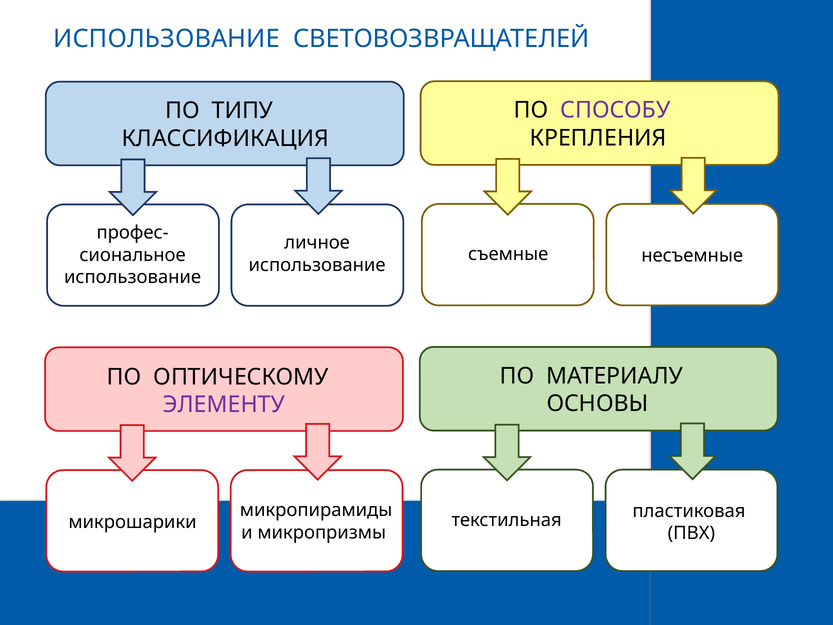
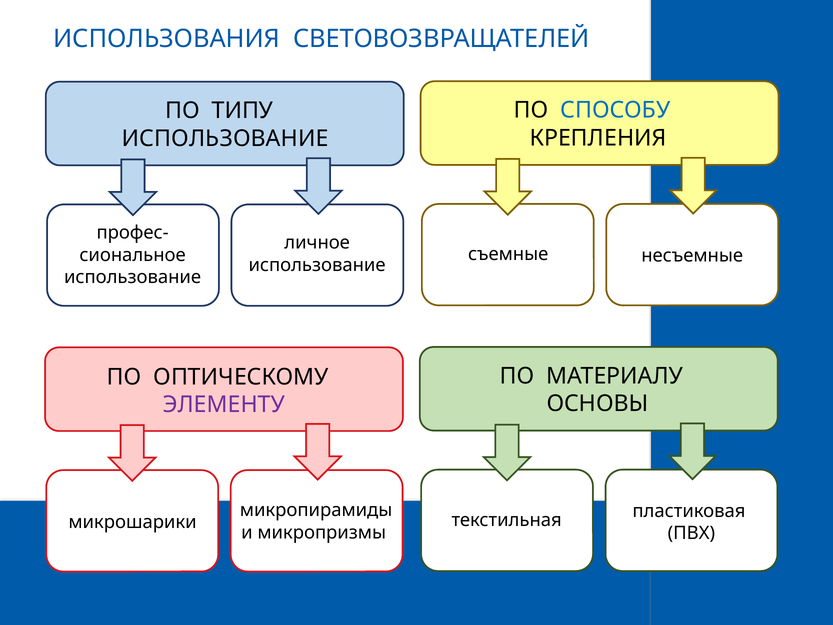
ИСПОЛЬЗОВАНИЕ at (167, 39): ИСПОЛЬЗОВАНИЕ -> ИСПОЛЬЗОВАНИЯ
СПОСОБУ colour: purple -> blue
КЛАССИФИКАЦИЯ at (225, 138): КЛАССИФИКАЦИЯ -> ИСПОЛЬЗОВАНИЕ
